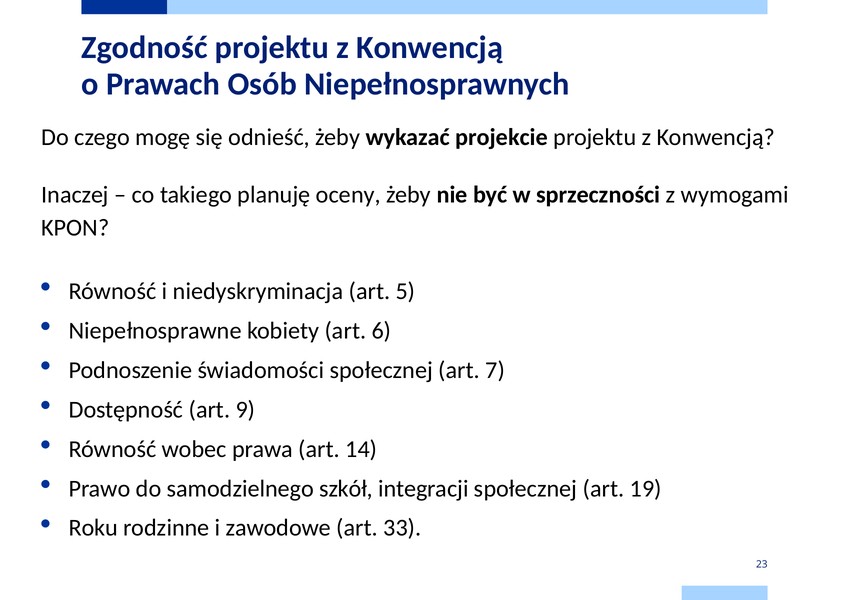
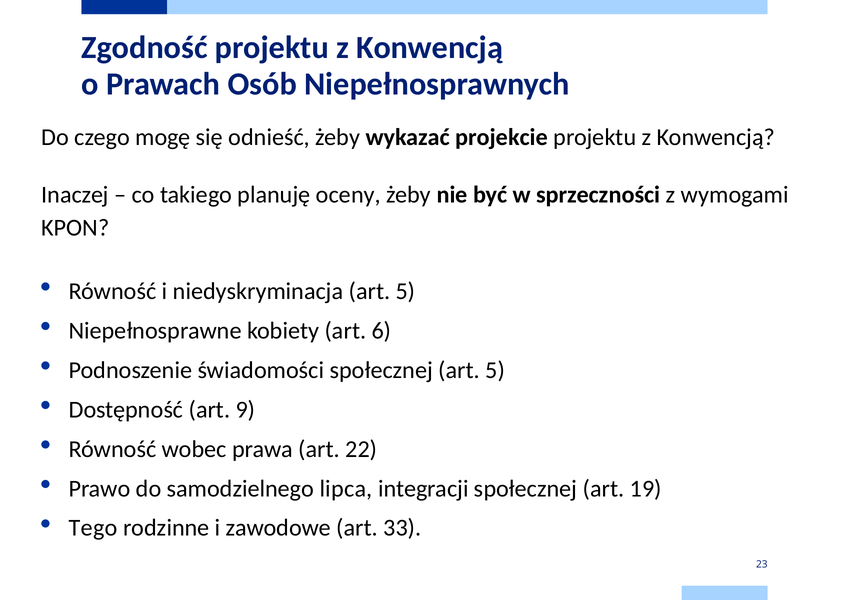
społecznej art 7: 7 -> 5
14: 14 -> 22
szkół: szkół -> lipca
Roku: Roku -> Tego
